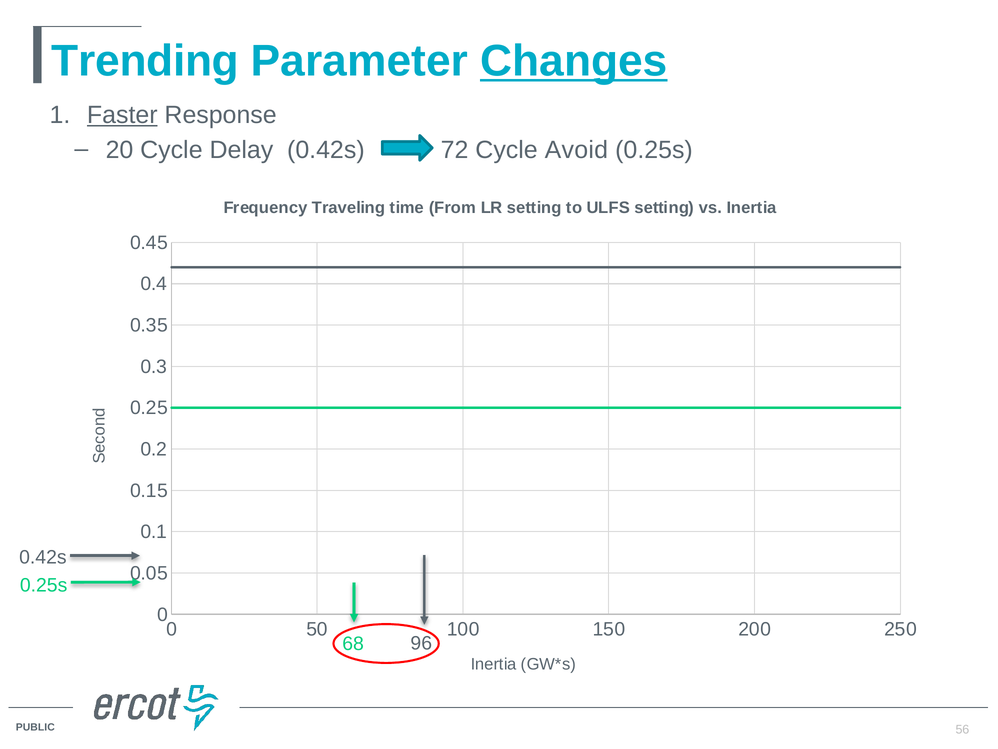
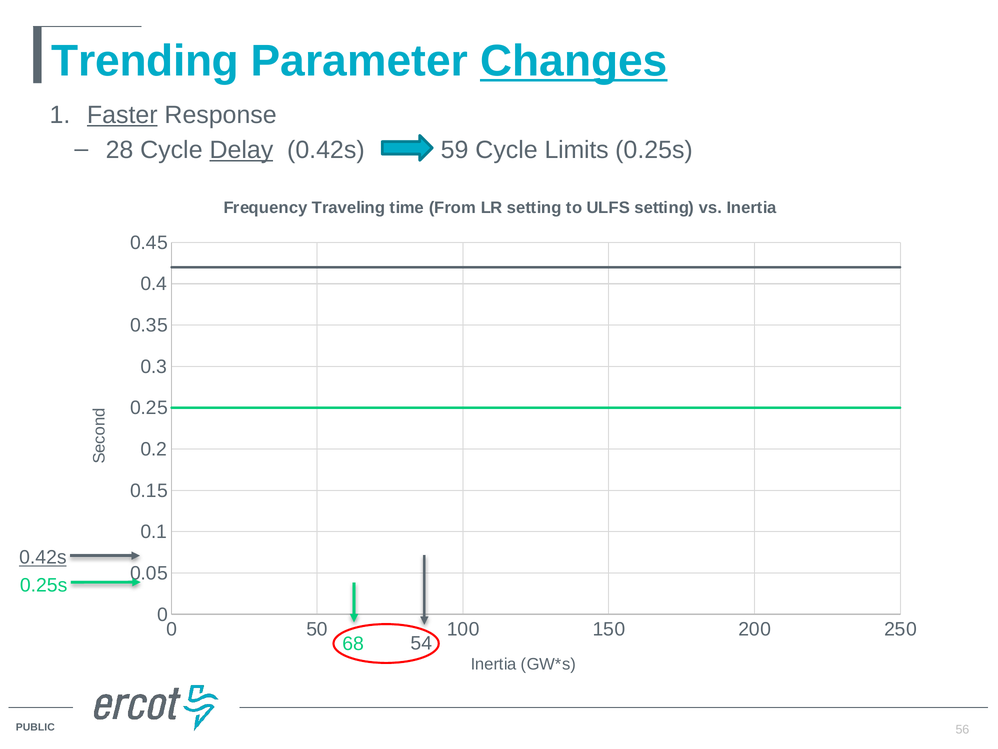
20: 20 -> 28
Delay underline: none -> present
72: 72 -> 59
Avoid: Avoid -> Limits
0.42s at (43, 557) underline: none -> present
96: 96 -> 54
